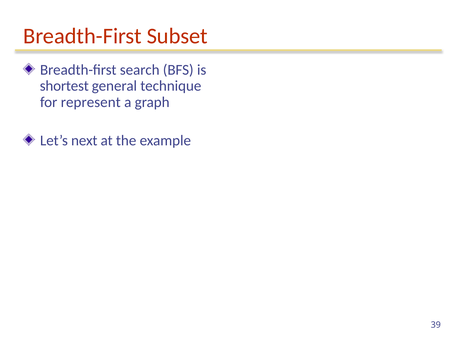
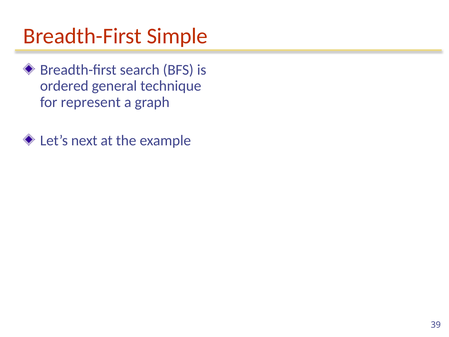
Subset: Subset -> Simple
shortest: shortest -> ordered
